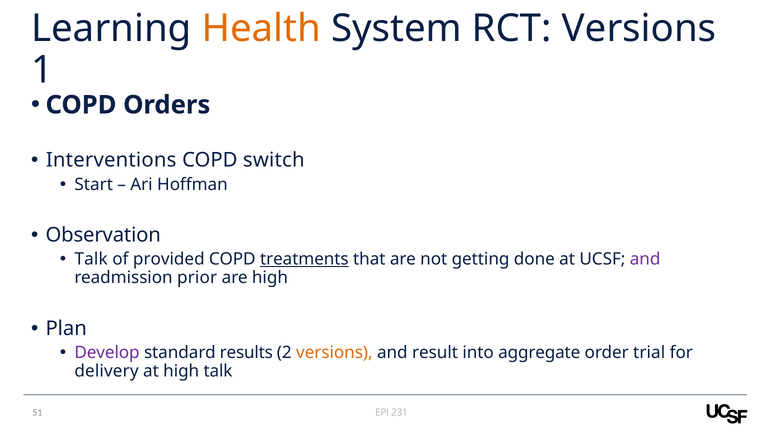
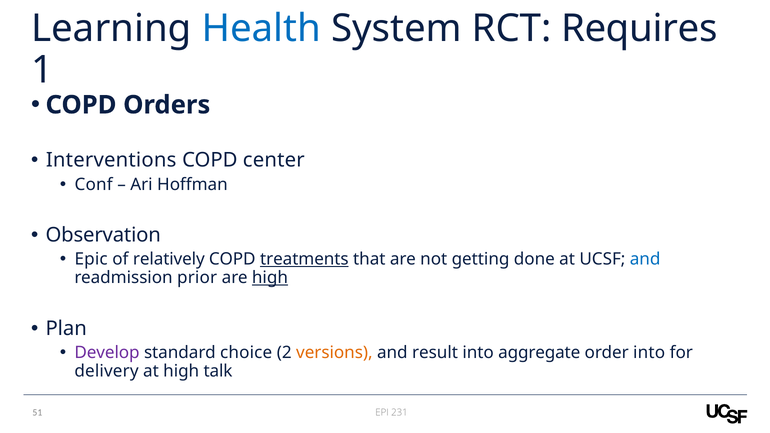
Health colour: orange -> blue
RCT Versions: Versions -> Requires
switch: switch -> center
Start: Start -> Conf
Talk at (91, 259): Talk -> Epic
provided: provided -> relatively
and at (645, 259) colour: purple -> blue
high at (270, 278) underline: none -> present
results: results -> choice
order trial: trial -> into
